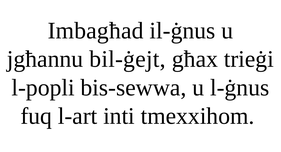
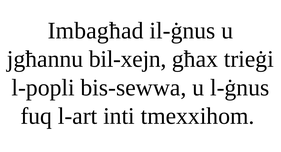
bil-ġejt: bil-ġejt -> bil-xejn
